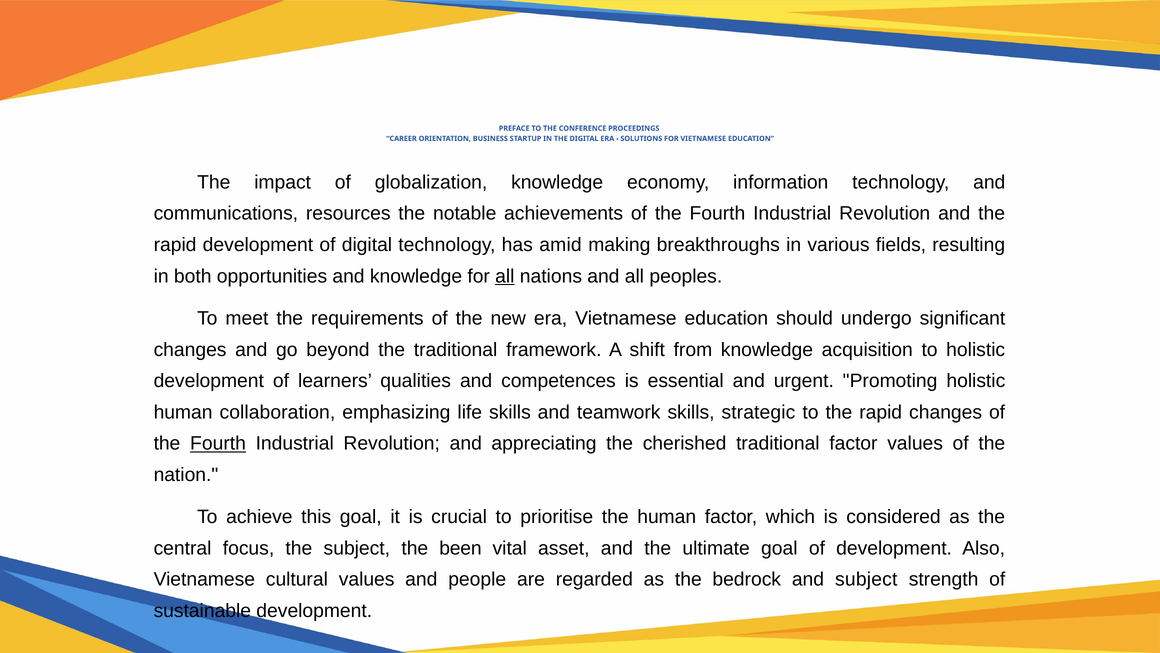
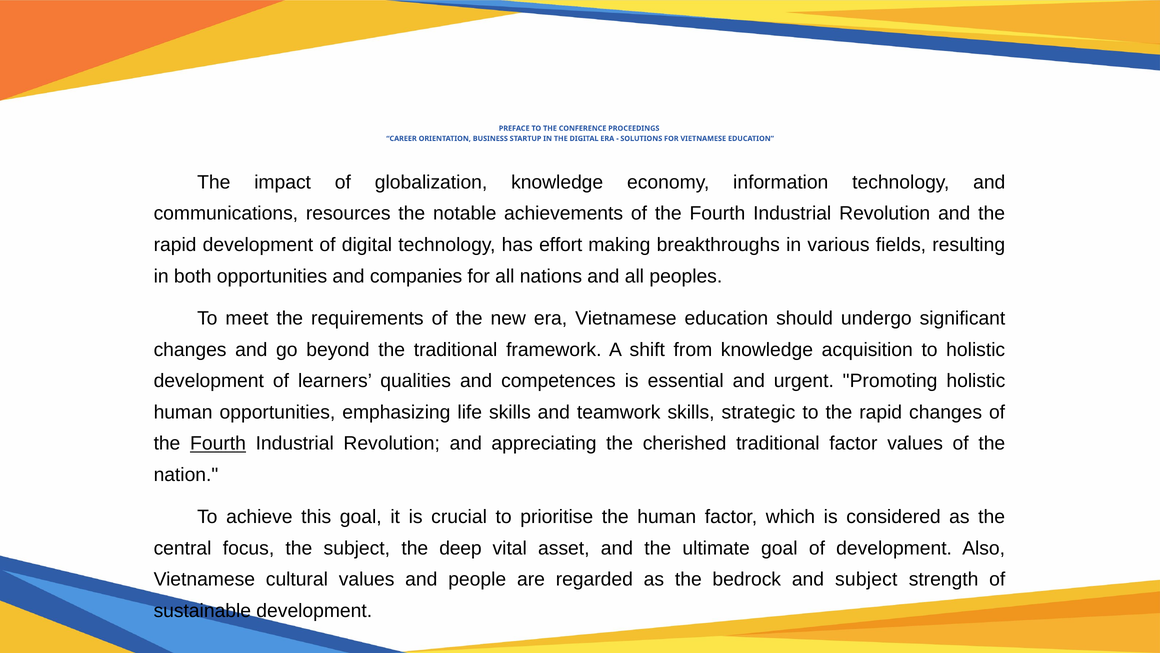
amid: amid -> effort
and knowledge: knowledge -> companies
all at (505, 276) underline: present -> none
human collaboration: collaboration -> opportunities
been: been -> deep
